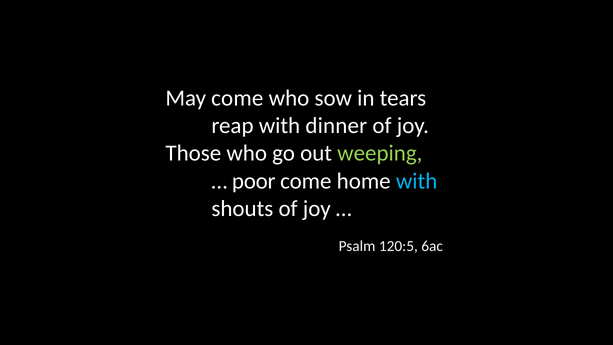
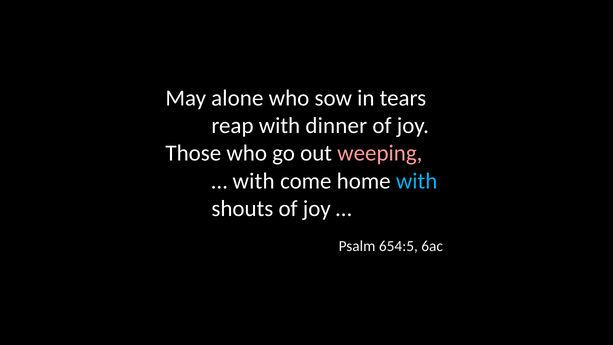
May come: come -> alone
weeping colour: light green -> pink
poor at (254, 181): poor -> with
120:5: 120:5 -> 654:5
